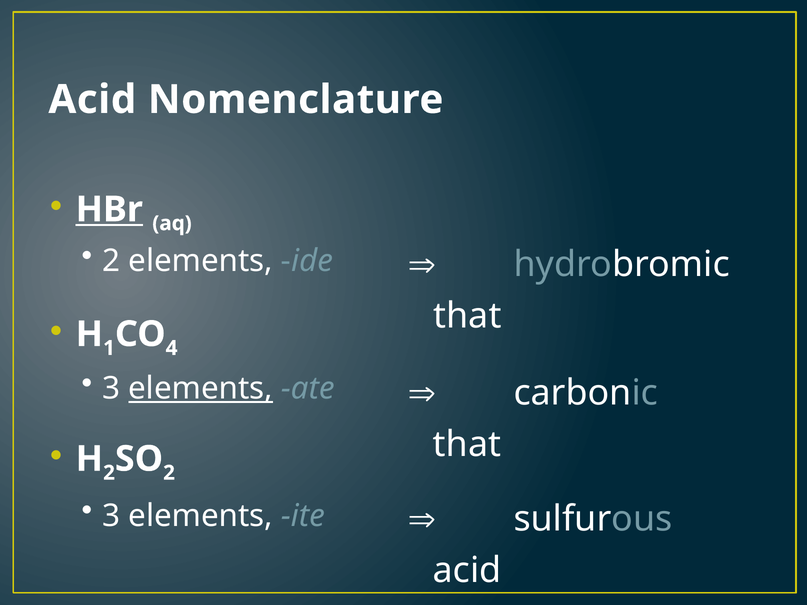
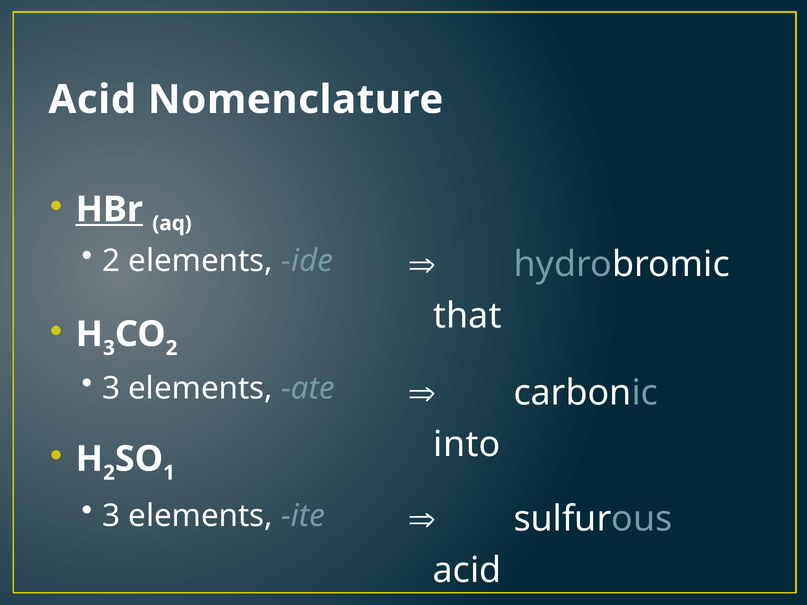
1 at (109, 348): 1 -> 3
4 at (172, 348): 4 -> 2
elements at (201, 389) underline: present -> none
that at (467, 445): that -> into
2 at (169, 473): 2 -> 1
